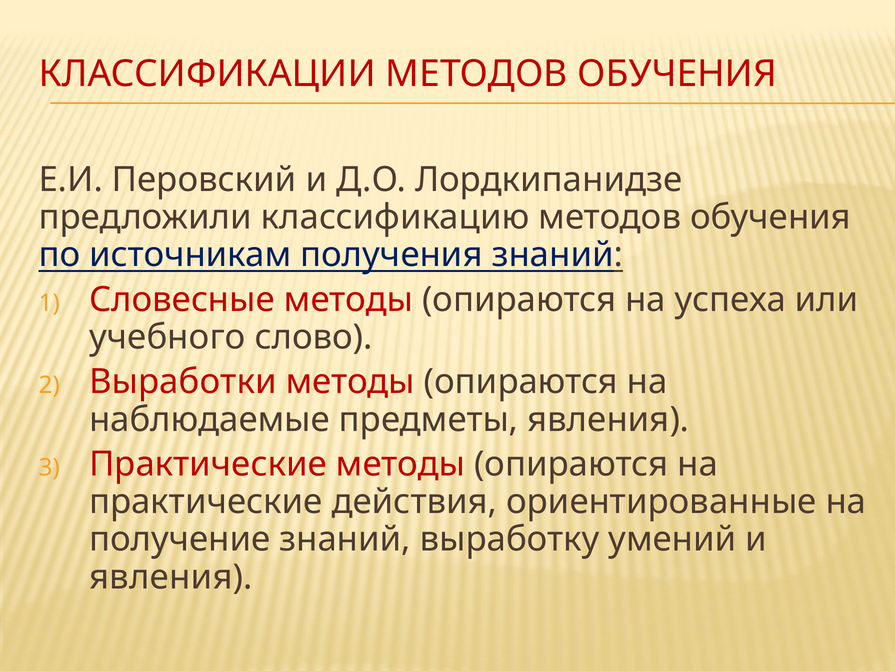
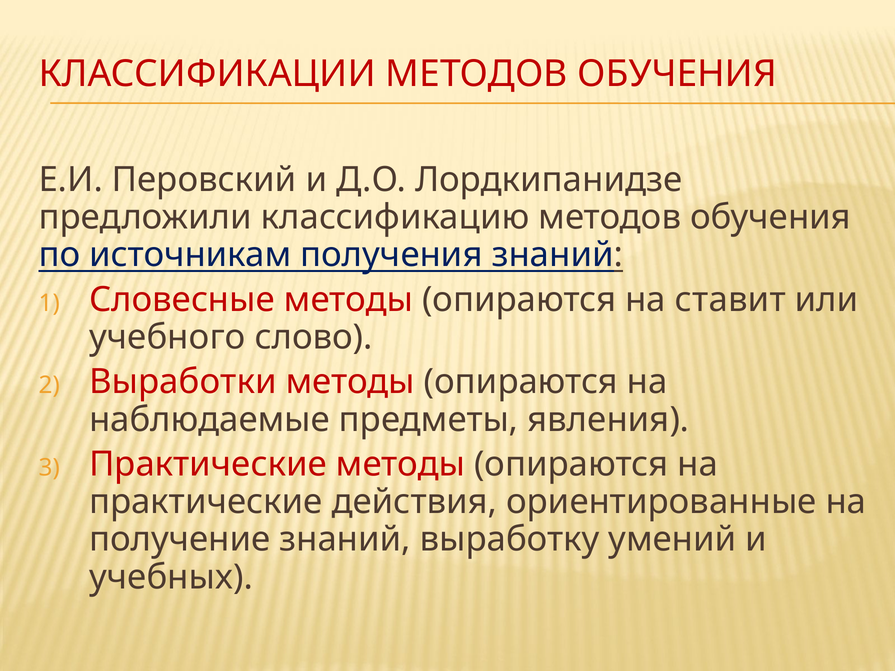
успеха: успеха -> ставит
явления at (171, 577): явления -> учебных
